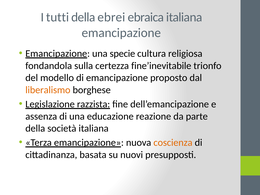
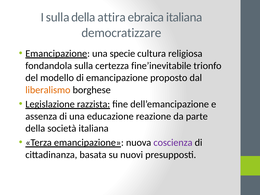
I tutti: tutti -> sulla
ebrei: ebrei -> attira
emancipazione at (121, 33): emancipazione -> democratizzare
coscienza colour: orange -> purple
